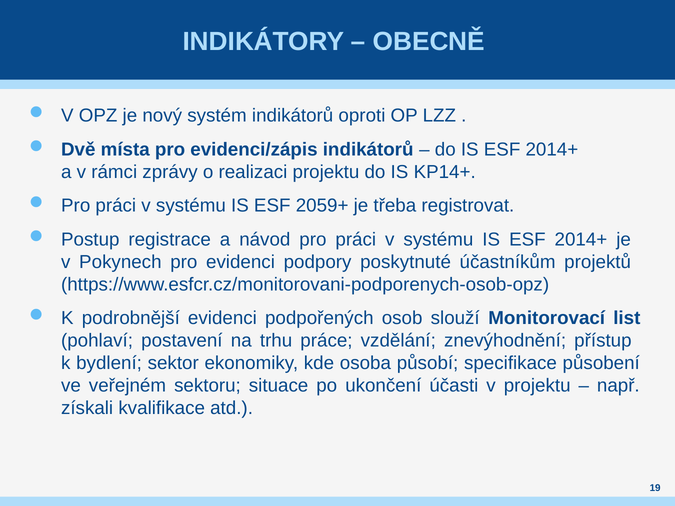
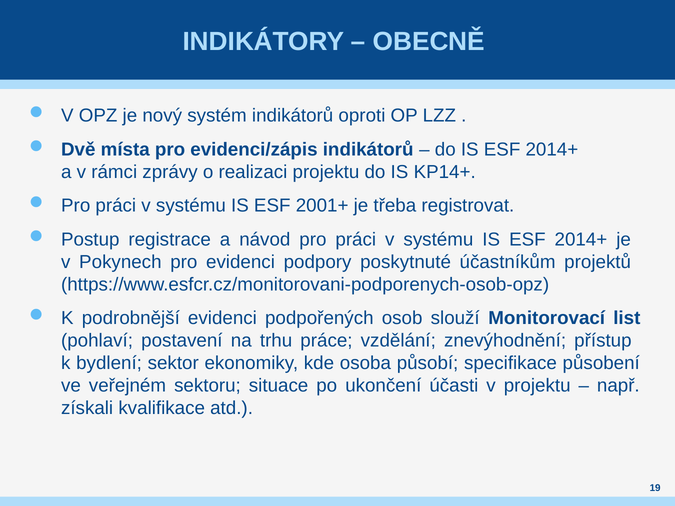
2059+: 2059+ -> 2001+
